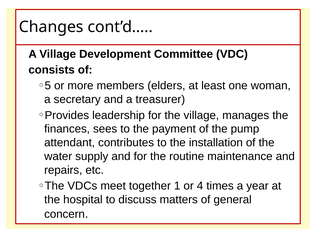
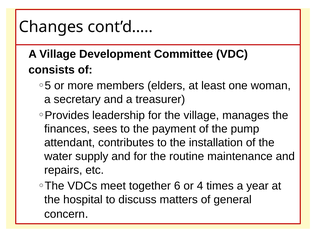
1: 1 -> 6
